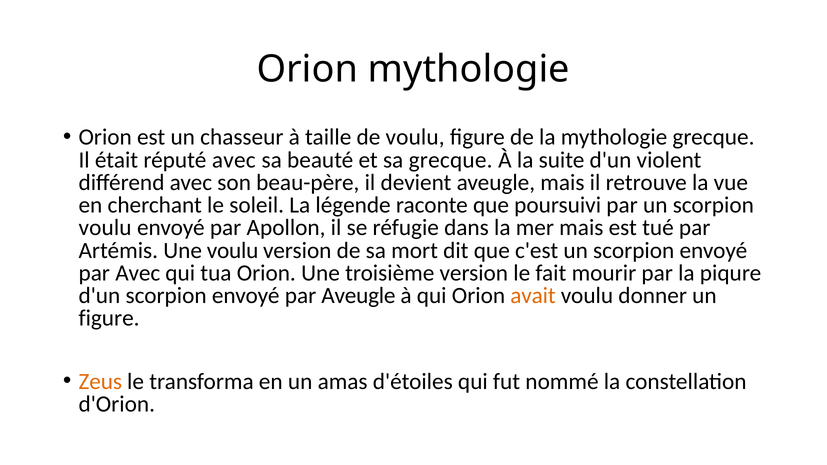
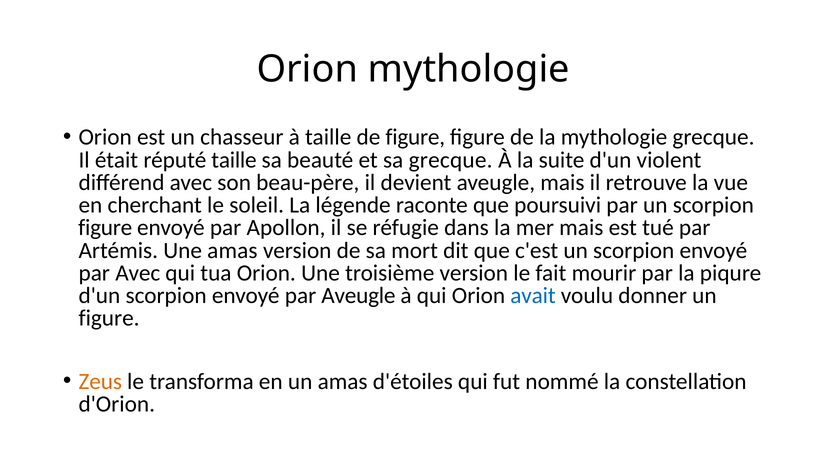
de voulu: voulu -> figure
réputé avec: avec -> taille
voulu at (105, 228): voulu -> figure
Une voulu: voulu -> amas
avait colour: orange -> blue
